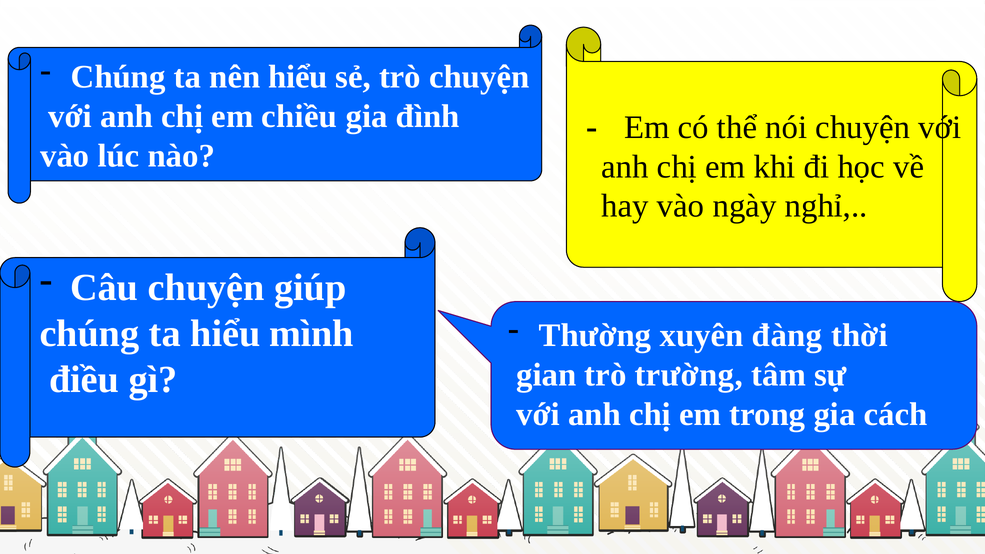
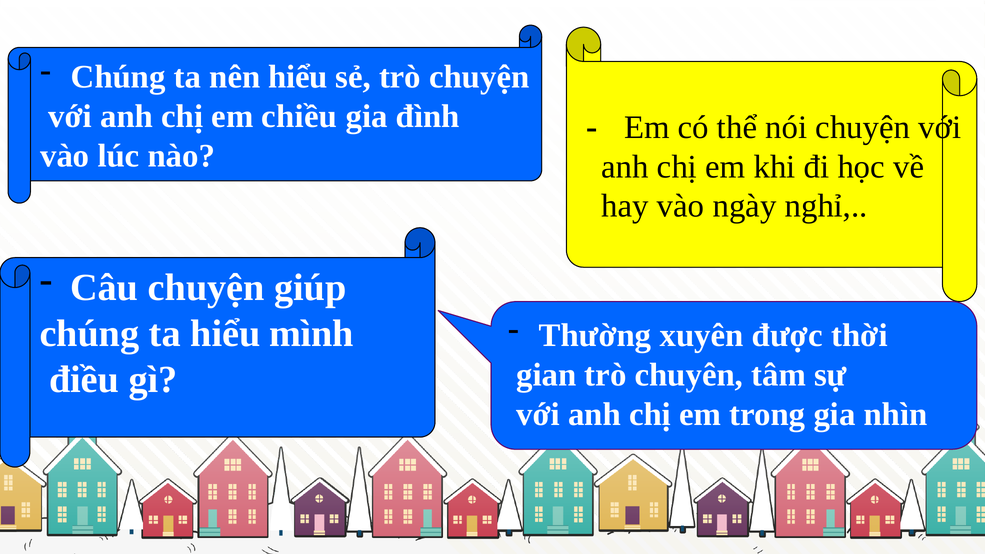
đàng: đàng -> được
trường: trường -> chuyên
cách: cách -> nhìn
